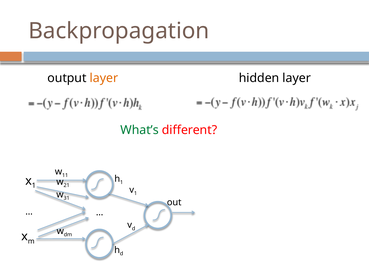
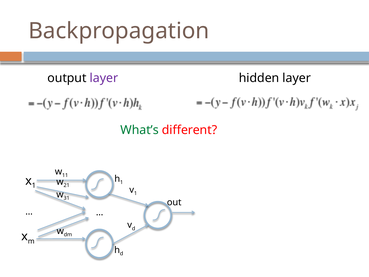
layer at (104, 78) colour: orange -> purple
